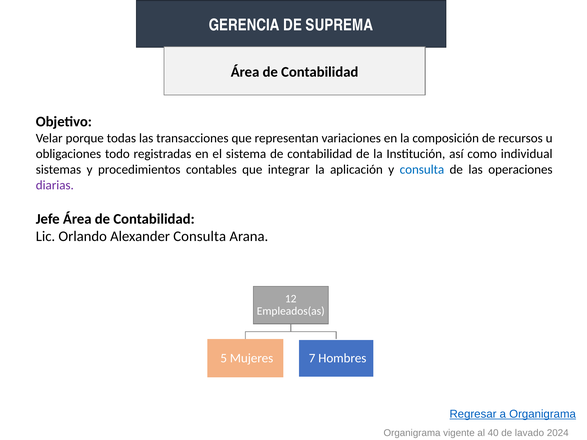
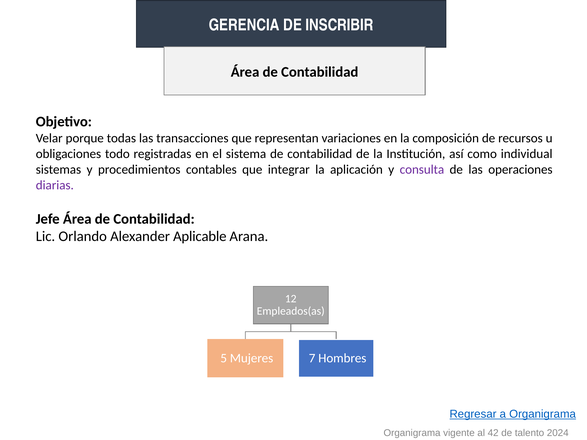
SUPREMA: SUPREMA -> INSCRIBIR
consulta at (422, 170) colour: blue -> purple
Alexander Consulta: Consulta -> Aplicable
40: 40 -> 42
lavado: lavado -> talento
